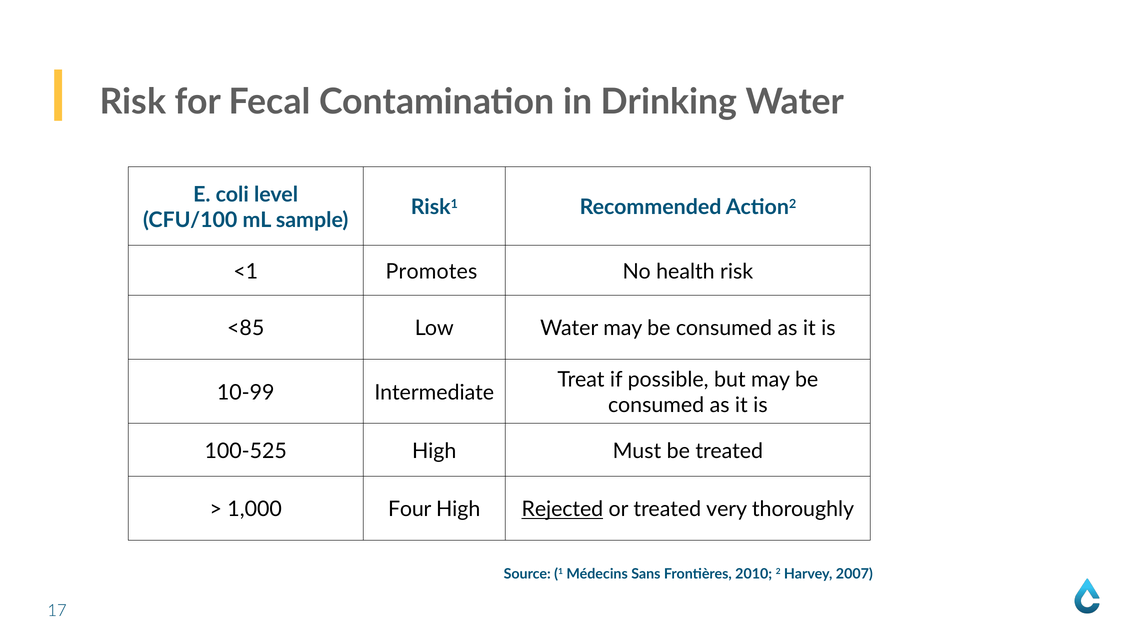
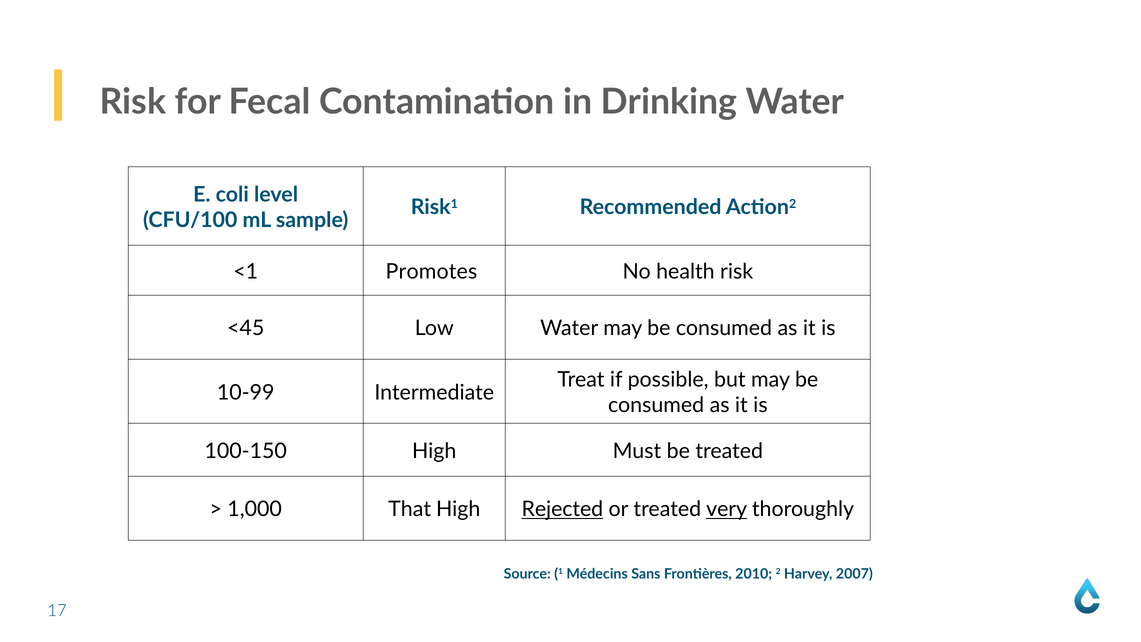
<85: <85 -> <45
100-525: 100-525 -> 100-150
Four: Four -> That
very underline: none -> present
